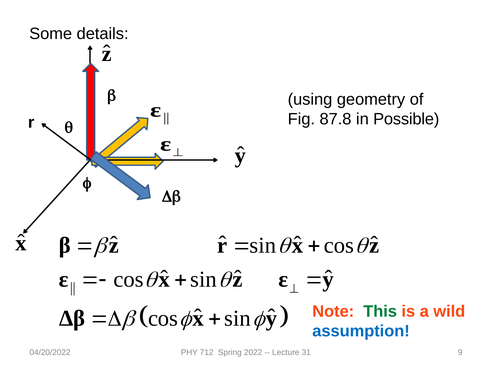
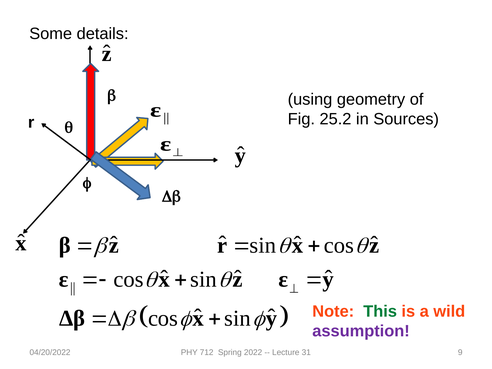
87.8: 87.8 -> 25.2
Possible: Possible -> Sources
assumption colour: blue -> purple
